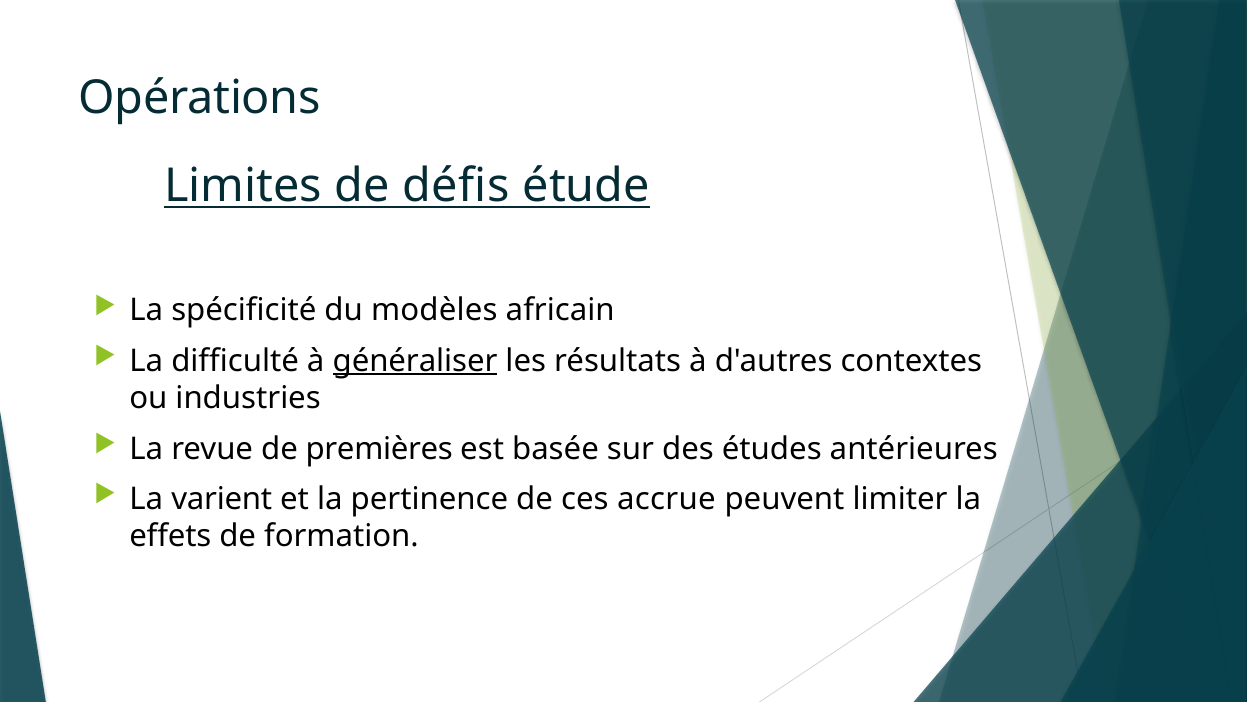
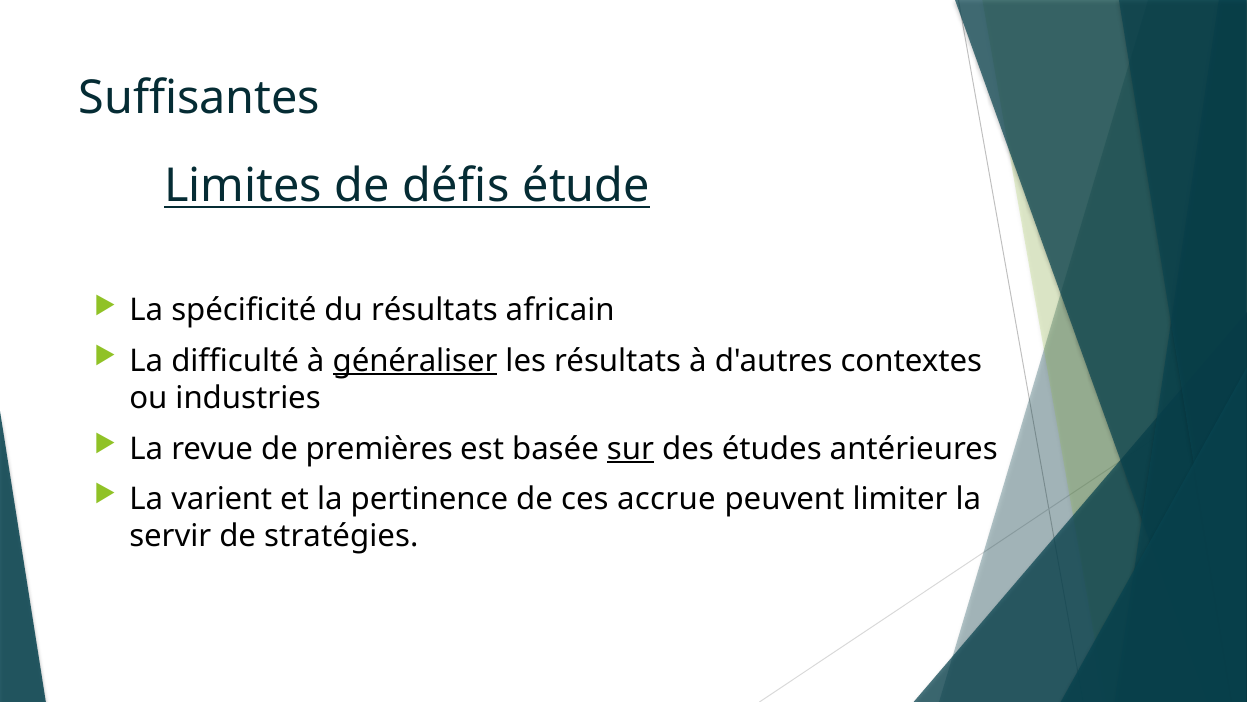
Opérations: Opérations -> Suffisantes
du modèles: modèles -> résultats
sur underline: none -> present
effets: effets -> servir
formation: formation -> stratégies
